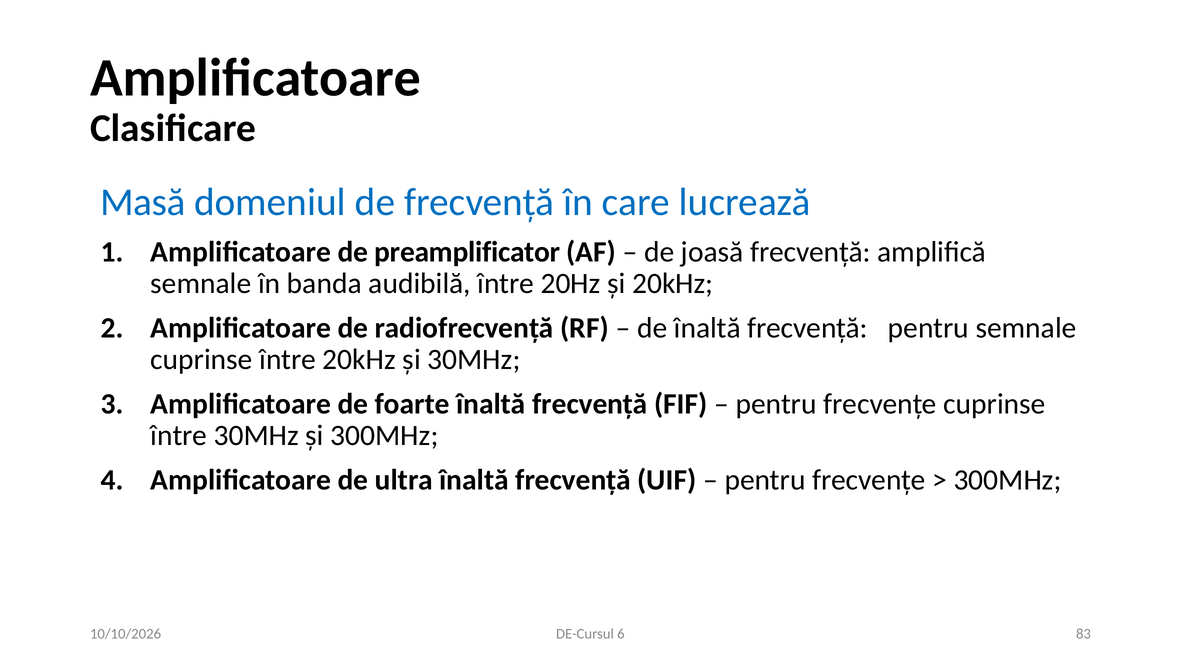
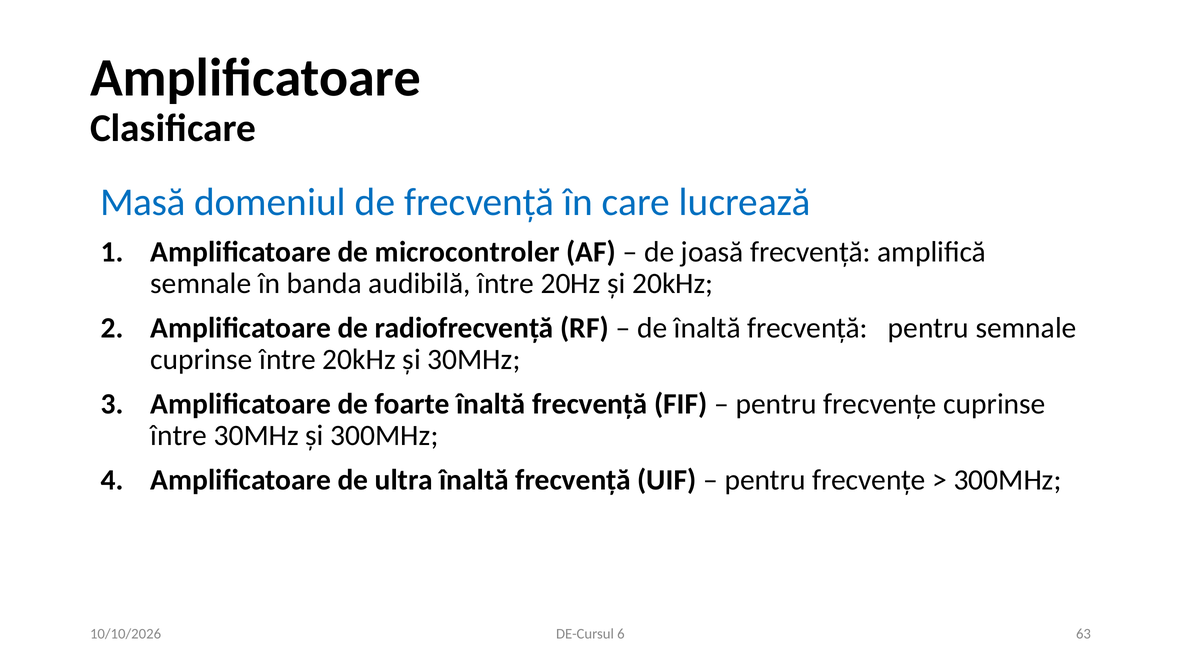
preamplificator: preamplificator -> microcontroler
83: 83 -> 63
